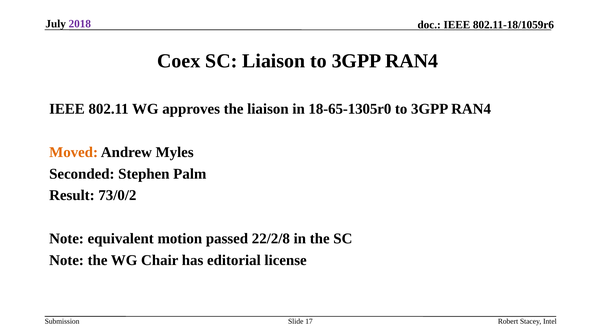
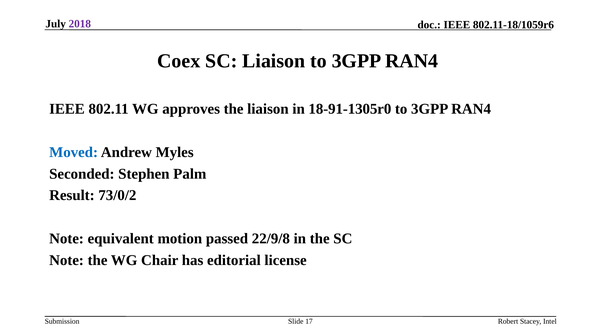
18-65-1305r0: 18-65-1305r0 -> 18-91-1305r0
Moved colour: orange -> blue
22/2/8: 22/2/8 -> 22/9/8
